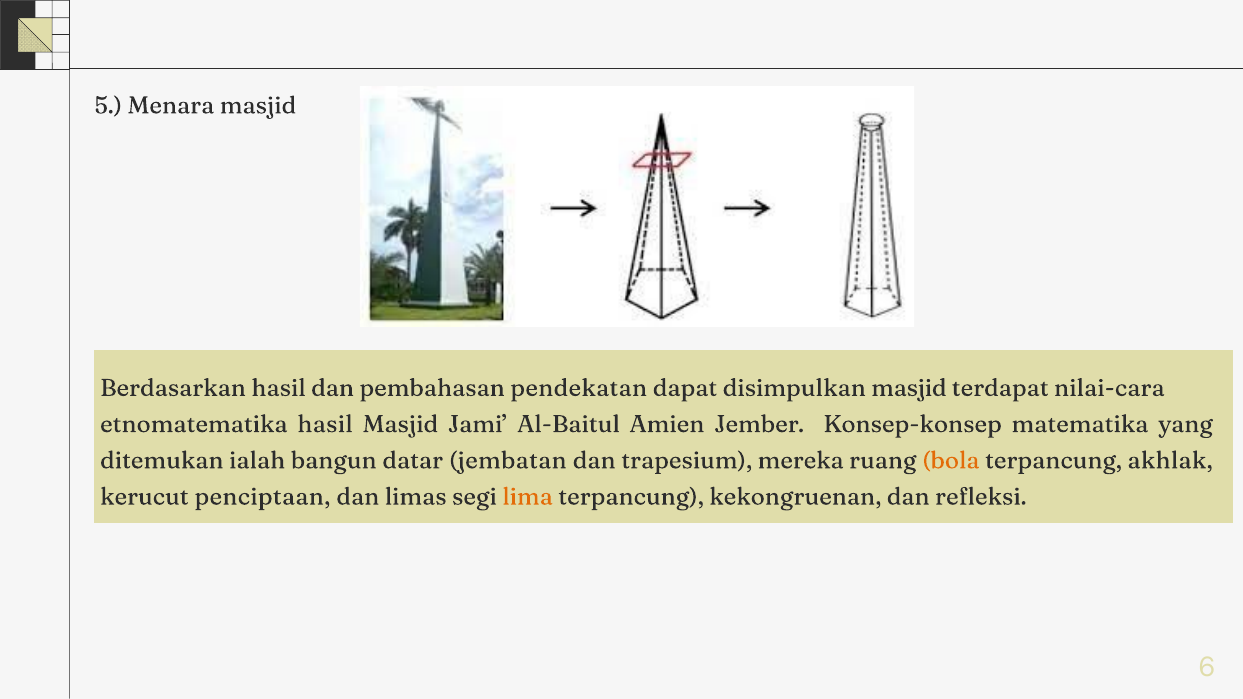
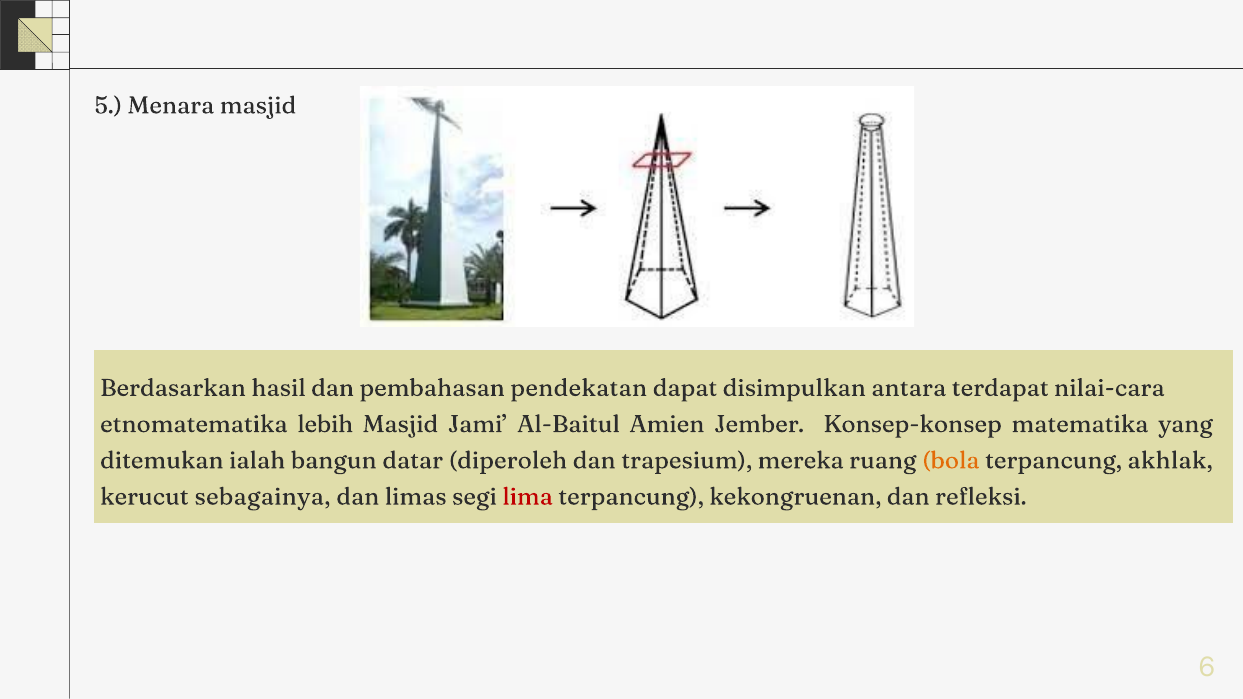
disimpulkan masjid: masjid -> antara
etnomatematika hasil: hasil -> lebih
jembatan: jembatan -> diperoleh
penciptaan: penciptaan -> sebagainya
lima colour: orange -> red
